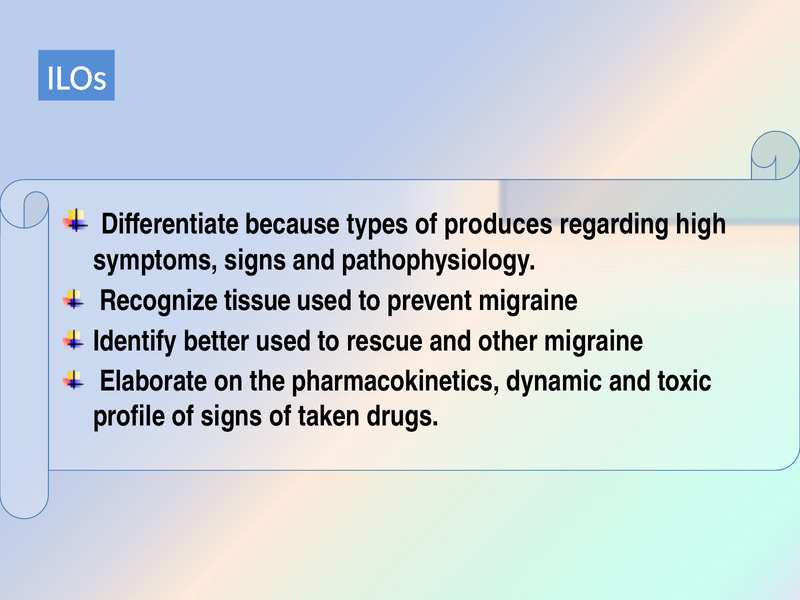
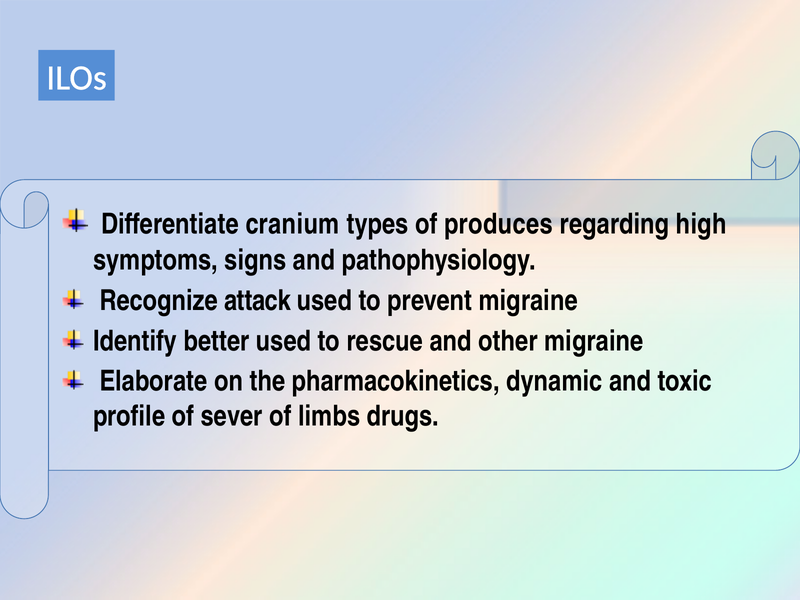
because: because -> cranium
tissue: tissue -> attack
of signs: signs -> sever
taken: taken -> limbs
